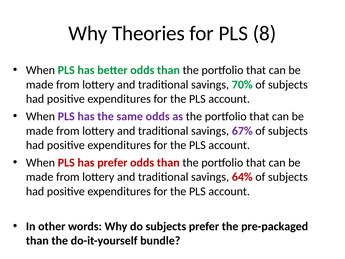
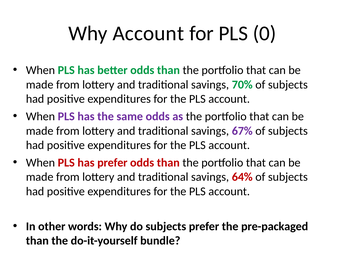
Why Theories: Theories -> Account
8: 8 -> 0
